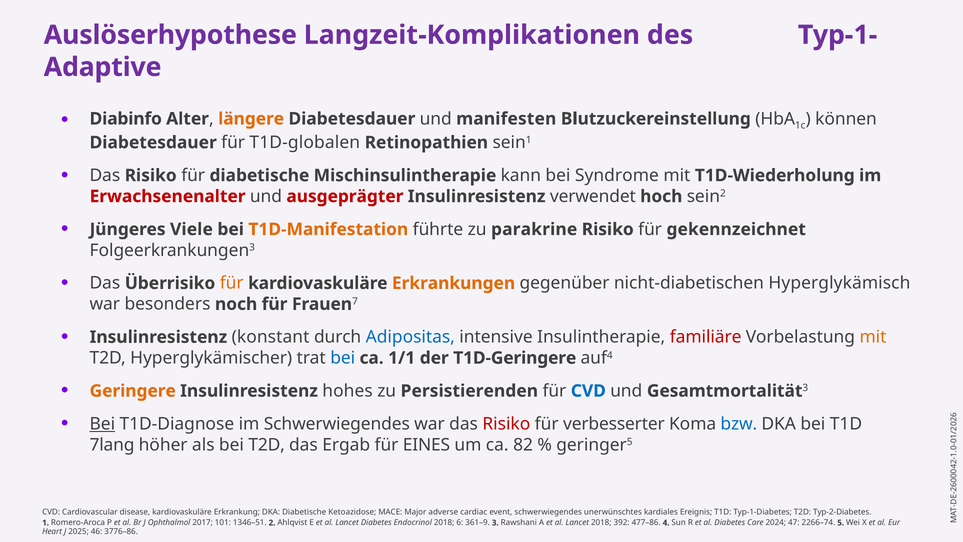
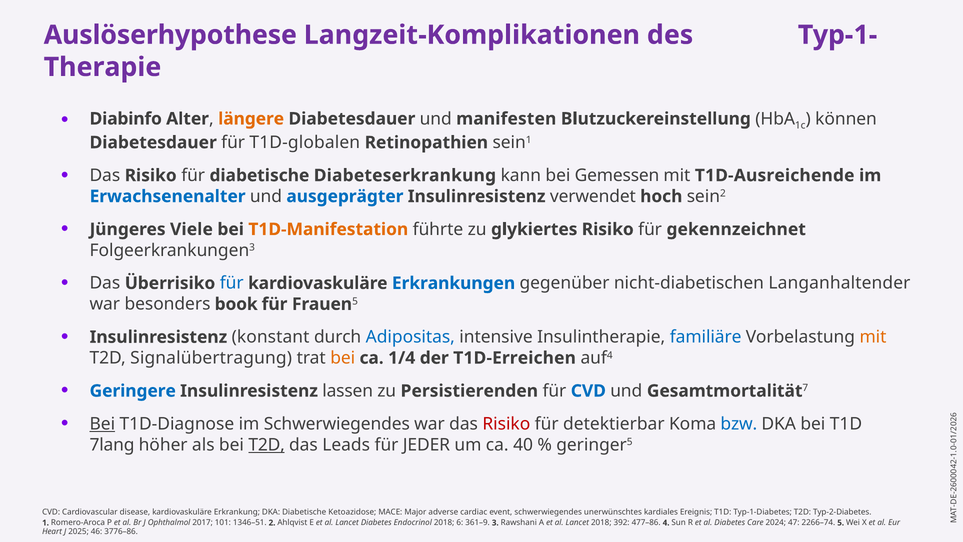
Adaptive: Adaptive -> Therapie
Mischinsulintherapie: Mischinsulintherapie -> Diabeteserkrankung
Syndrome: Syndrome -> Gemessen
T1D-Wiederholung: T1D-Wiederholung -> T1D-Ausreichende
Erwachsenenalter colour: red -> blue
ausgeprägter colour: red -> blue
parakrine: parakrine -> glykiertes
für at (232, 283) colour: orange -> blue
Erkrankungen colour: orange -> blue
Hyperglykämisch: Hyperglykämisch -> Langanhaltender
noch: noch -> book
7 at (355, 301): 7 -> 5
familiäre colour: red -> blue
Hyperglykämischer: Hyperglykämischer -> Signalübertragung
bei at (343, 358) colour: blue -> orange
1/1: 1/1 -> 1/4
T1D-Geringere: T1D-Geringere -> T1D-Erreichen
Geringere colour: orange -> blue
hohes: hohes -> lassen
3 at (805, 388): 3 -> 7
verbesserter: verbesserter -> detektierbar
T2D at (267, 445) underline: none -> present
Ergab: Ergab -> Leads
EINES: EINES -> JEDER
82: 82 -> 40
